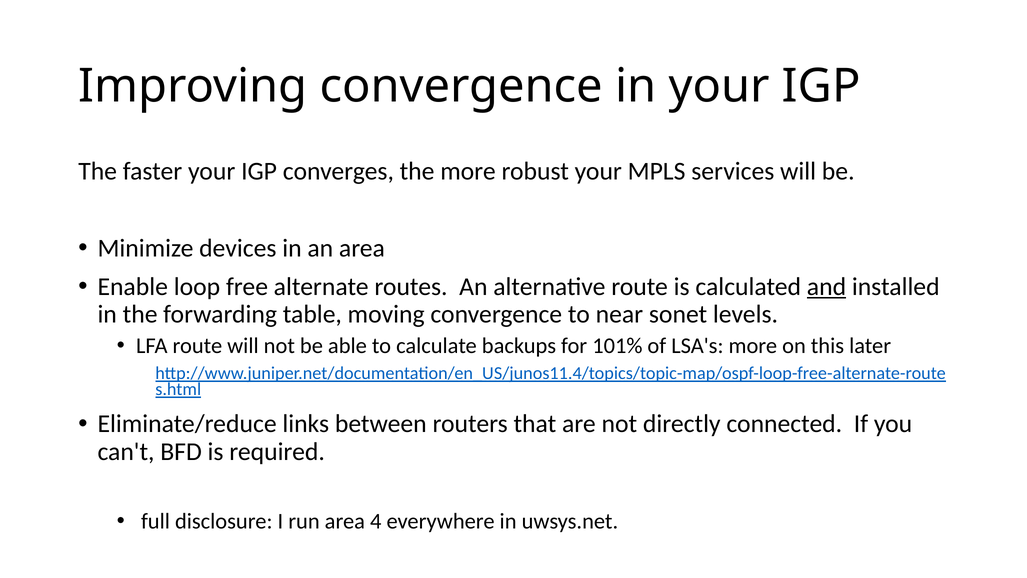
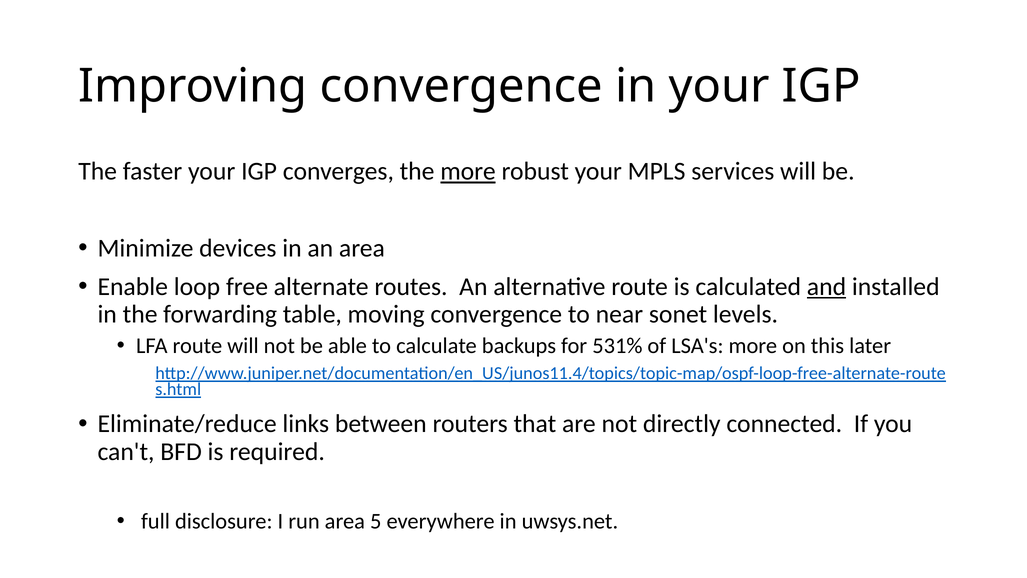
more at (468, 171) underline: none -> present
101%: 101% -> 531%
4: 4 -> 5
